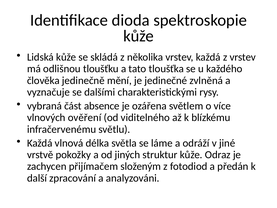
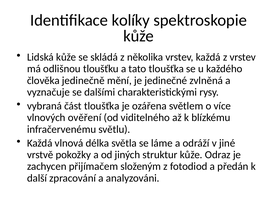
dioda: dioda -> kolíky
část absence: absence -> tloušťka
